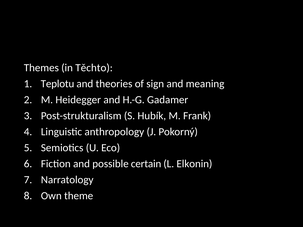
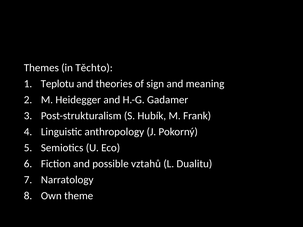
certain: certain -> vztahů
Elkonin: Elkonin -> Dualitu
